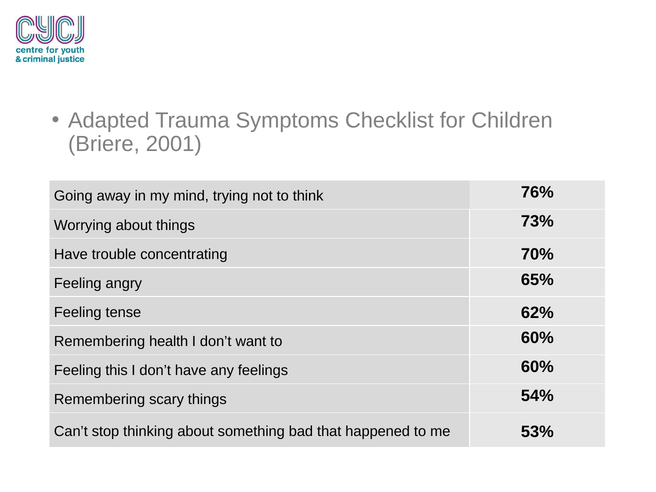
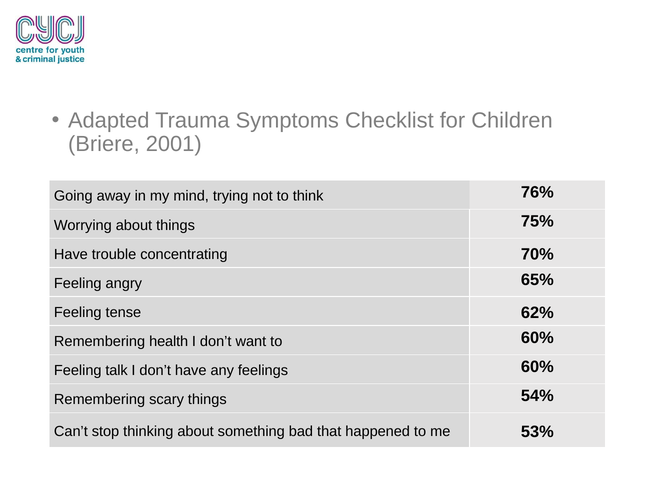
73%: 73% -> 75%
this: this -> talk
